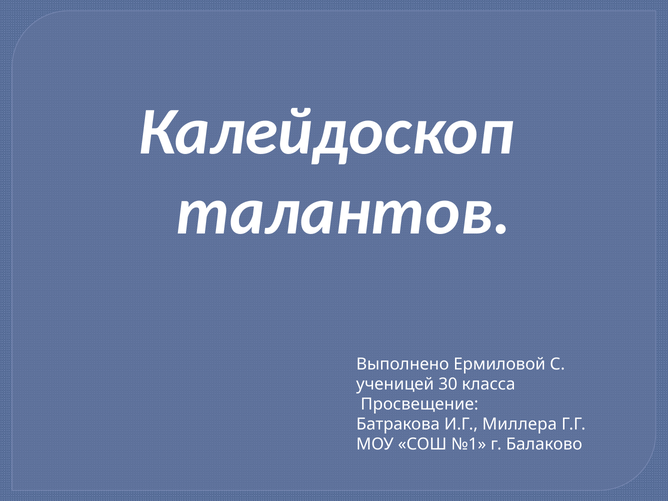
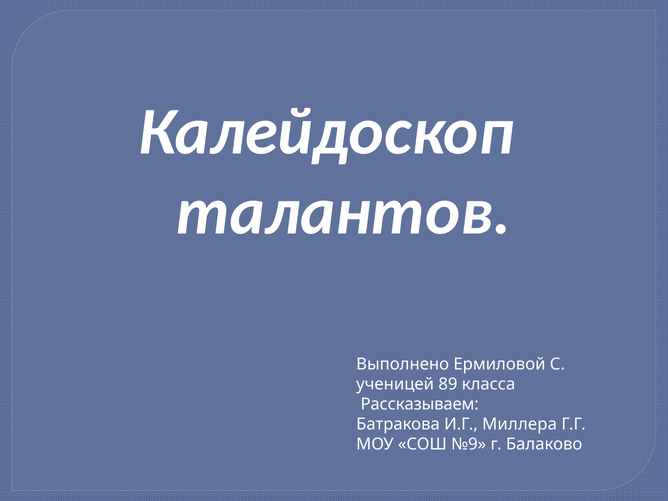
30: 30 -> 89
Просвещение: Просвещение -> Рассказываем
№1: №1 -> №9
